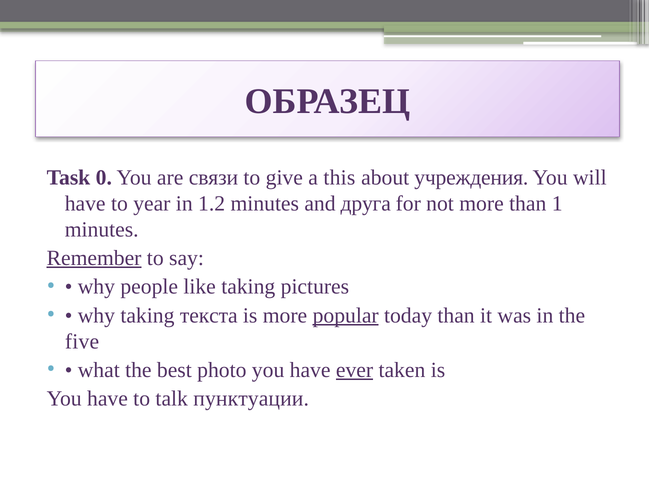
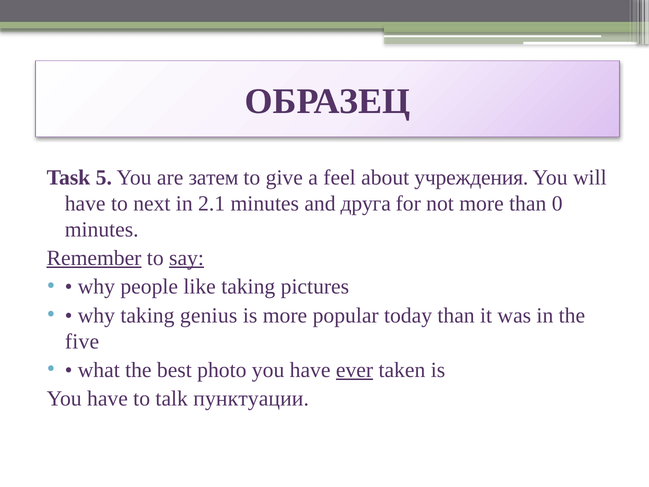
0: 0 -> 5
связи: связи -> затем
this: this -> feel
year: year -> next
1.2: 1.2 -> 2.1
1: 1 -> 0
say underline: none -> present
текста: текста -> genius
popular underline: present -> none
